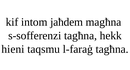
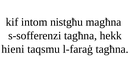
jaħdem: jaħdem -> nistgħu
